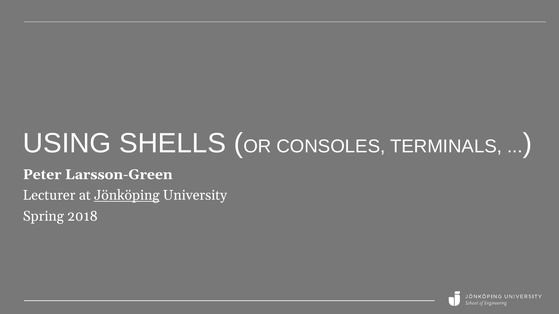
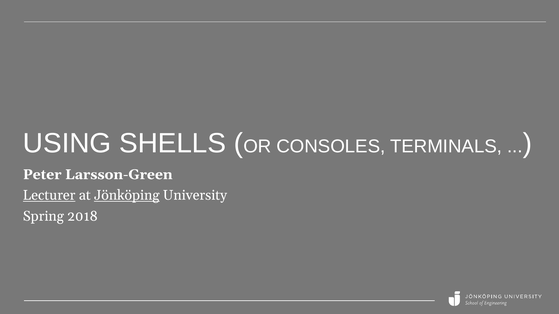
Lecturer underline: none -> present
